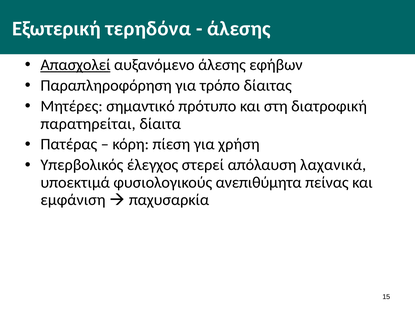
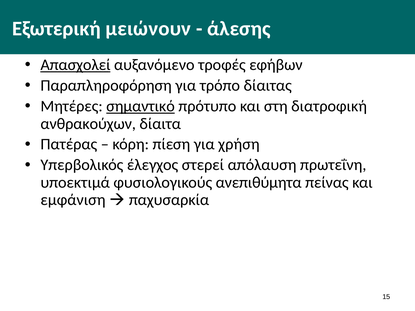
τερηδόνα: τερηδόνα -> μειώνουν
αυξανόμενο άλεσης: άλεσης -> τροφές
σημαντικό underline: none -> present
παρατηρείται: παρατηρείται -> ανθρακούχων
λαχανικά: λαχανικά -> πρωτεΐνη
